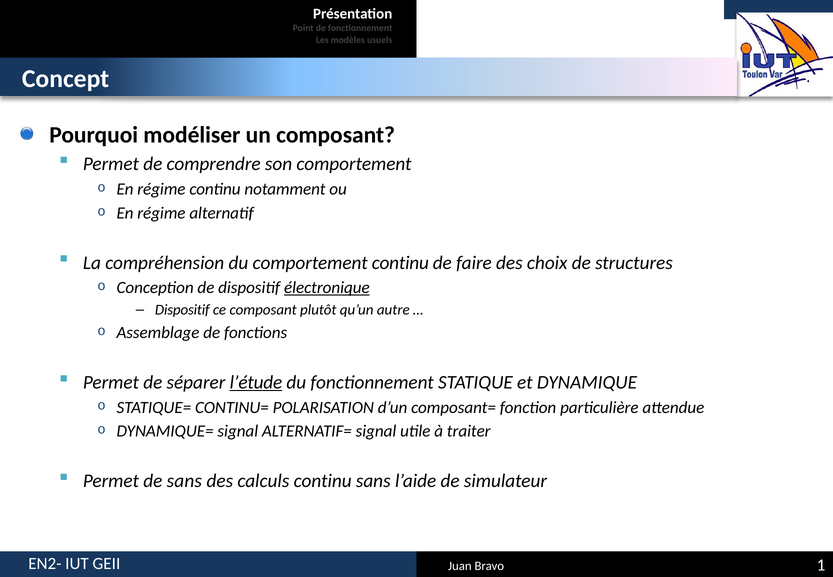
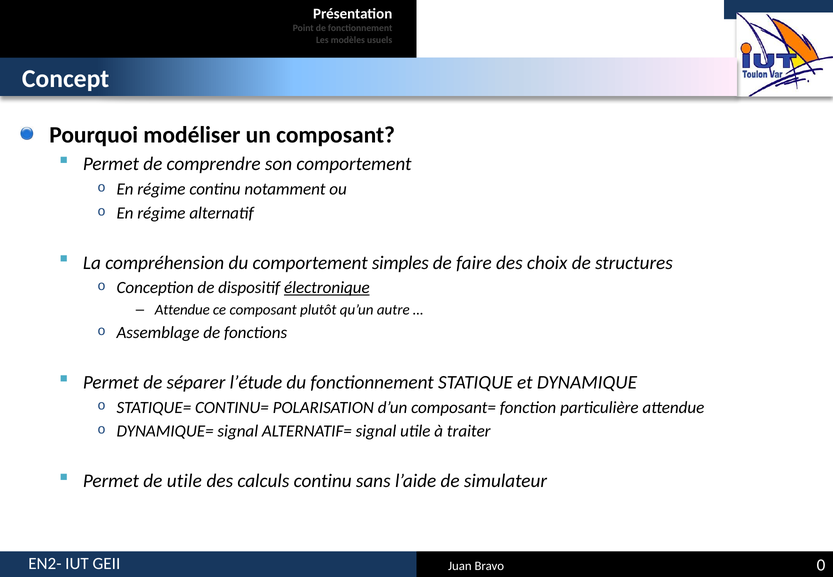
comportement continu: continu -> simples
Dispositif at (182, 310): Dispositif -> Attendue
l’étude underline: present -> none
de sans: sans -> utile
1: 1 -> 0
